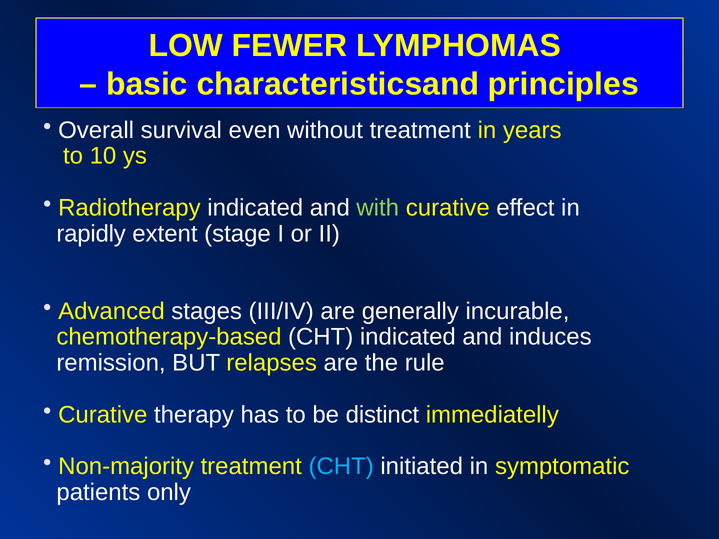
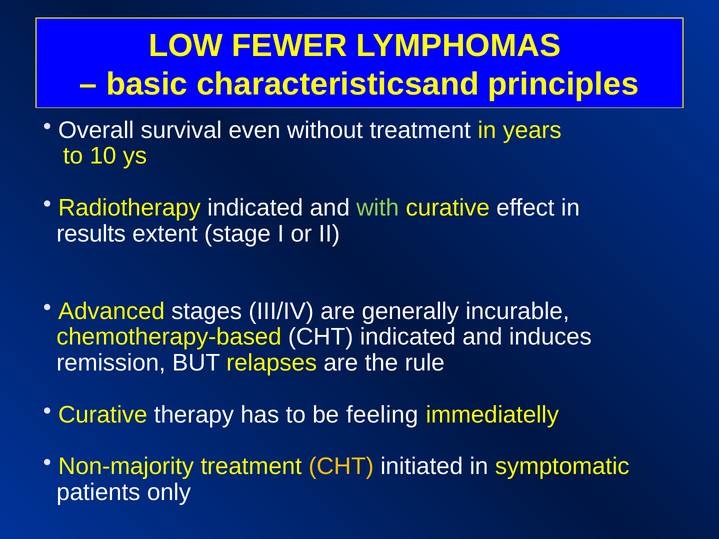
rapidly: rapidly -> results
distinct: distinct -> feeling
CHT at (341, 467) colour: light blue -> yellow
